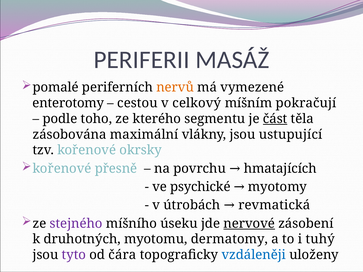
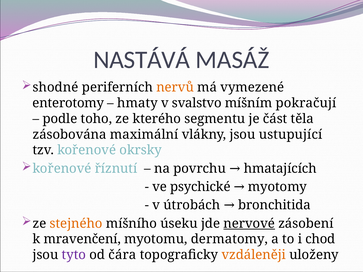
PERIFERII: PERIFERII -> NASTÁVÁ
pomalé: pomalé -> shodné
cestou: cestou -> hmaty
celkový: celkový -> svalstvo
část underline: present -> none
přesně: přesně -> říznutí
revmatická: revmatická -> bronchitida
stejného colour: purple -> orange
druhotných: druhotných -> mravenčení
tuhý: tuhý -> chod
vzdáleněji colour: blue -> orange
